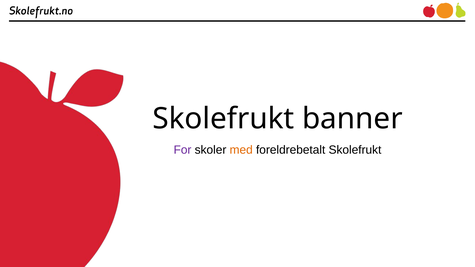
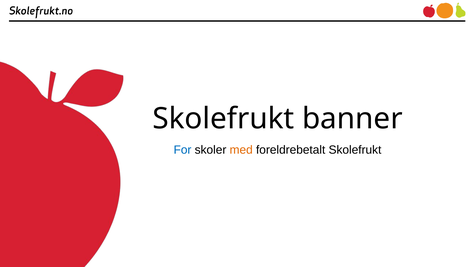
For colour: purple -> blue
